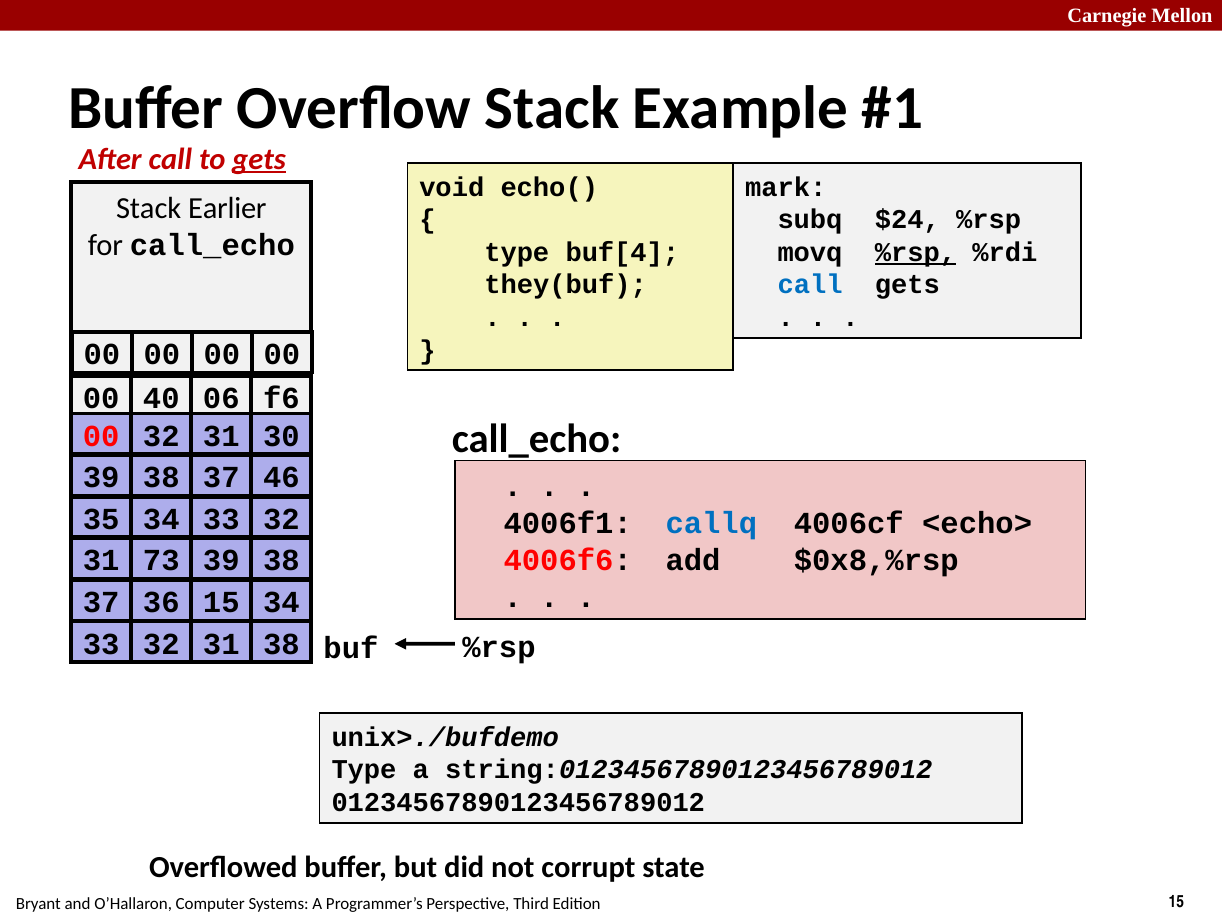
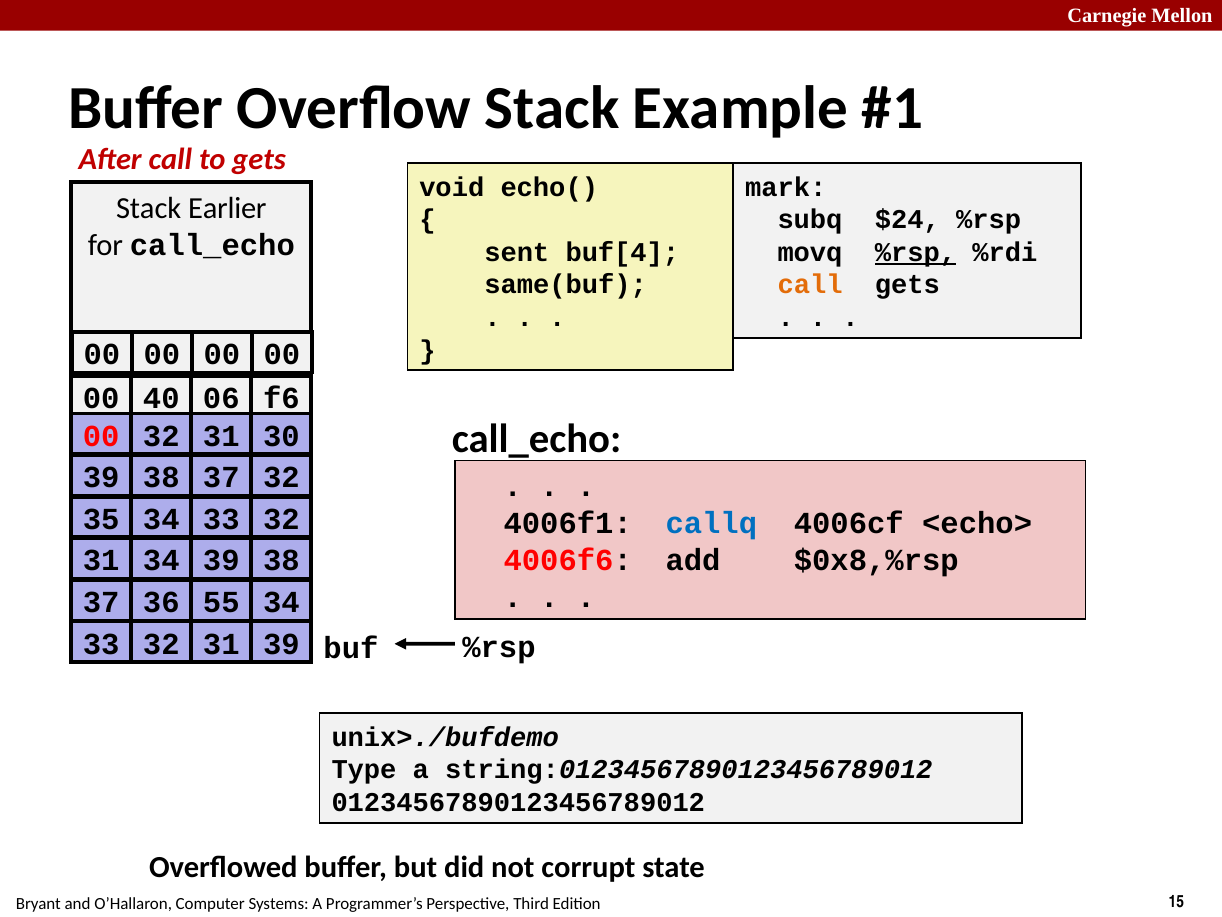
gets at (259, 159) underline: present -> none
type at (517, 252): type -> sent
they(buf: they(buf -> same(buf
call at (810, 285) colour: blue -> orange
37 46: 46 -> 32
31 73: 73 -> 34
36 15: 15 -> 55
31 38: 38 -> 39
